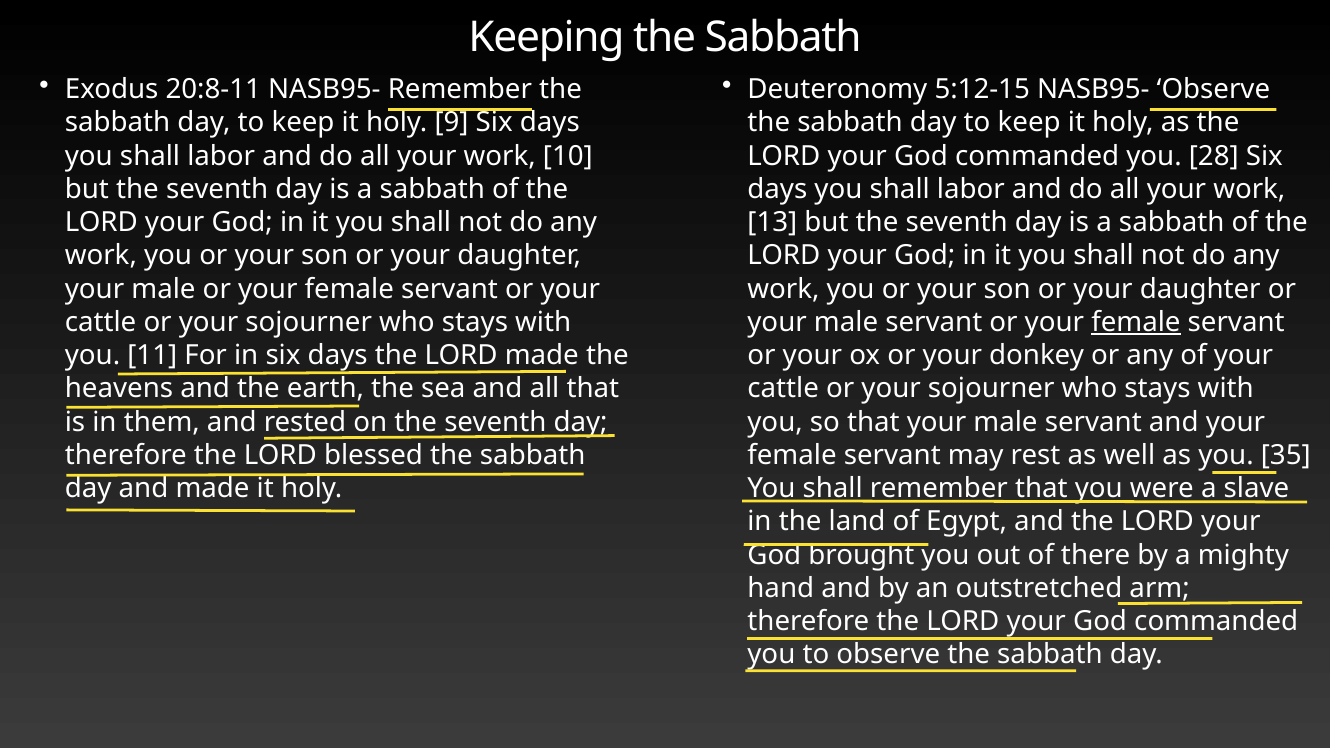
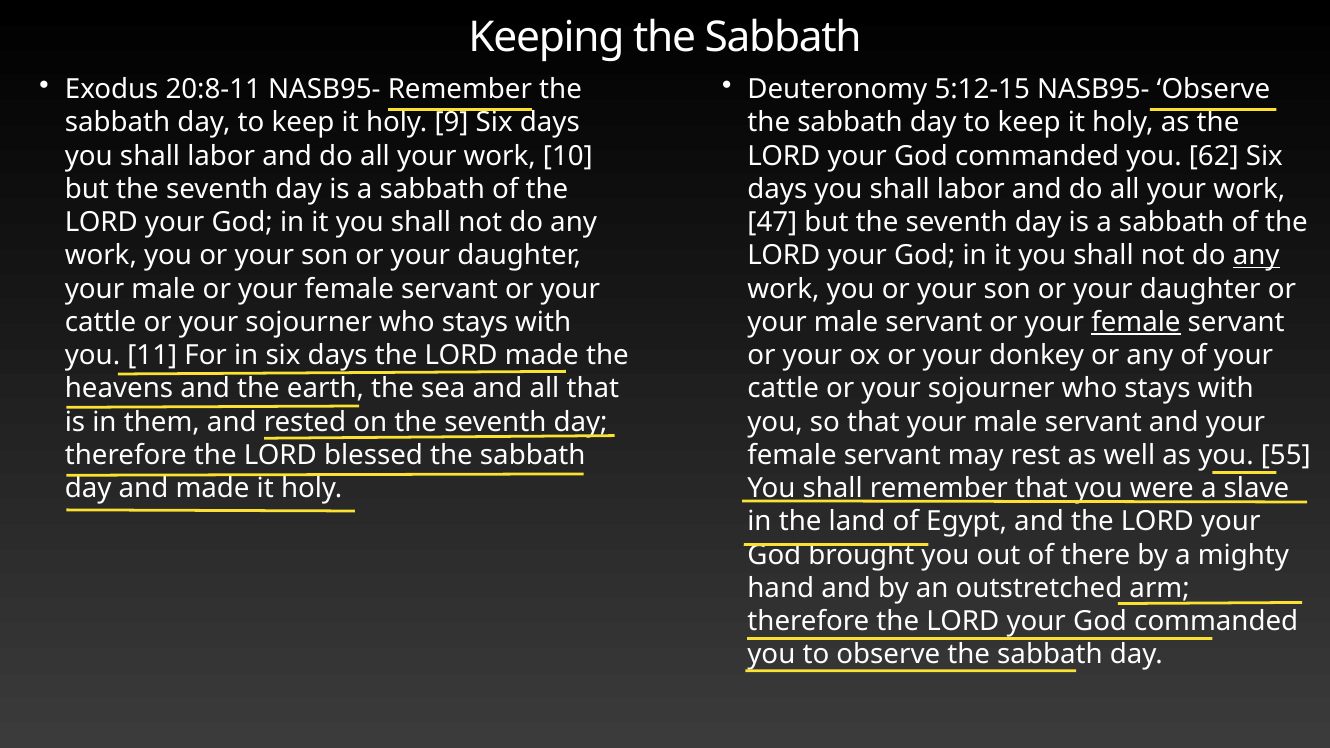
28: 28 -> 62
13: 13 -> 47
any at (1256, 256) underline: none -> present
35: 35 -> 55
